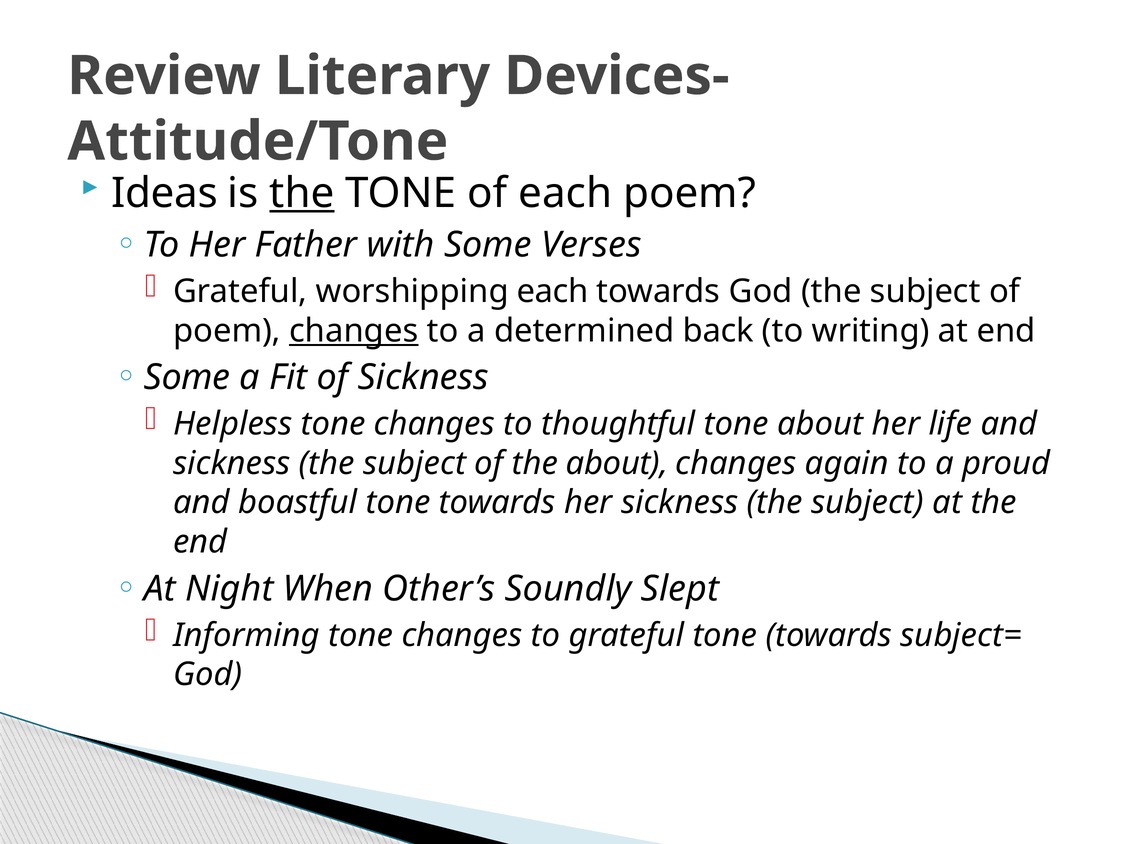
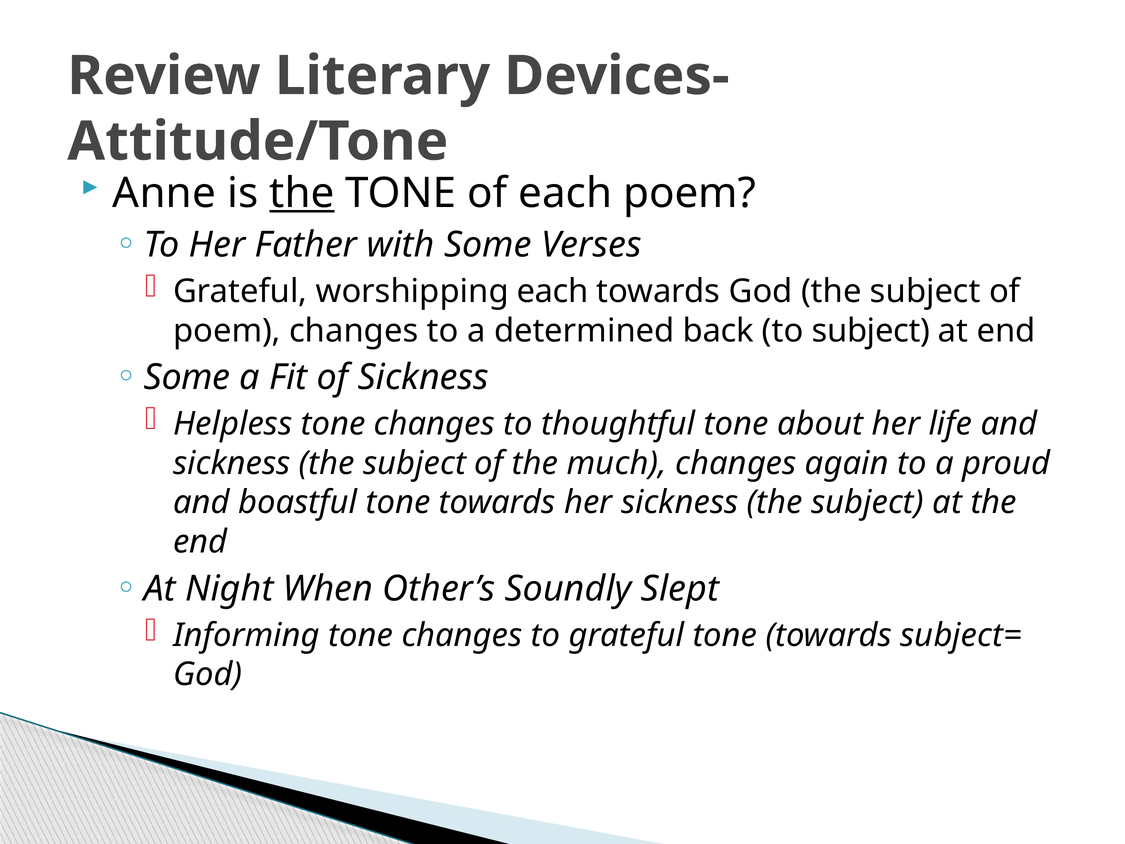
Ideas: Ideas -> Anne
changes at (354, 331) underline: present -> none
to writing: writing -> subject
the about: about -> much
